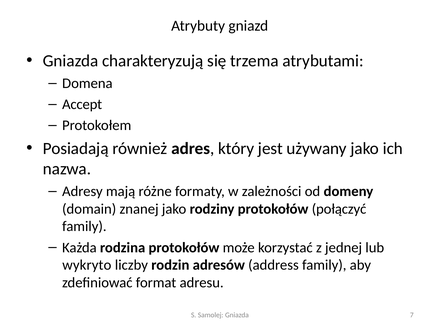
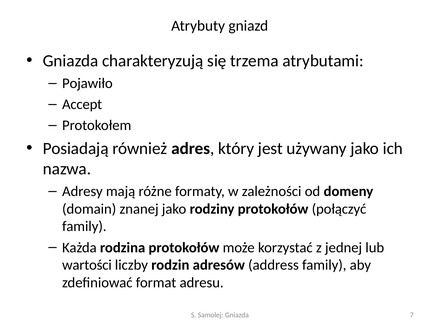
Domena: Domena -> Pojawiło
wykryto: wykryto -> wartości
